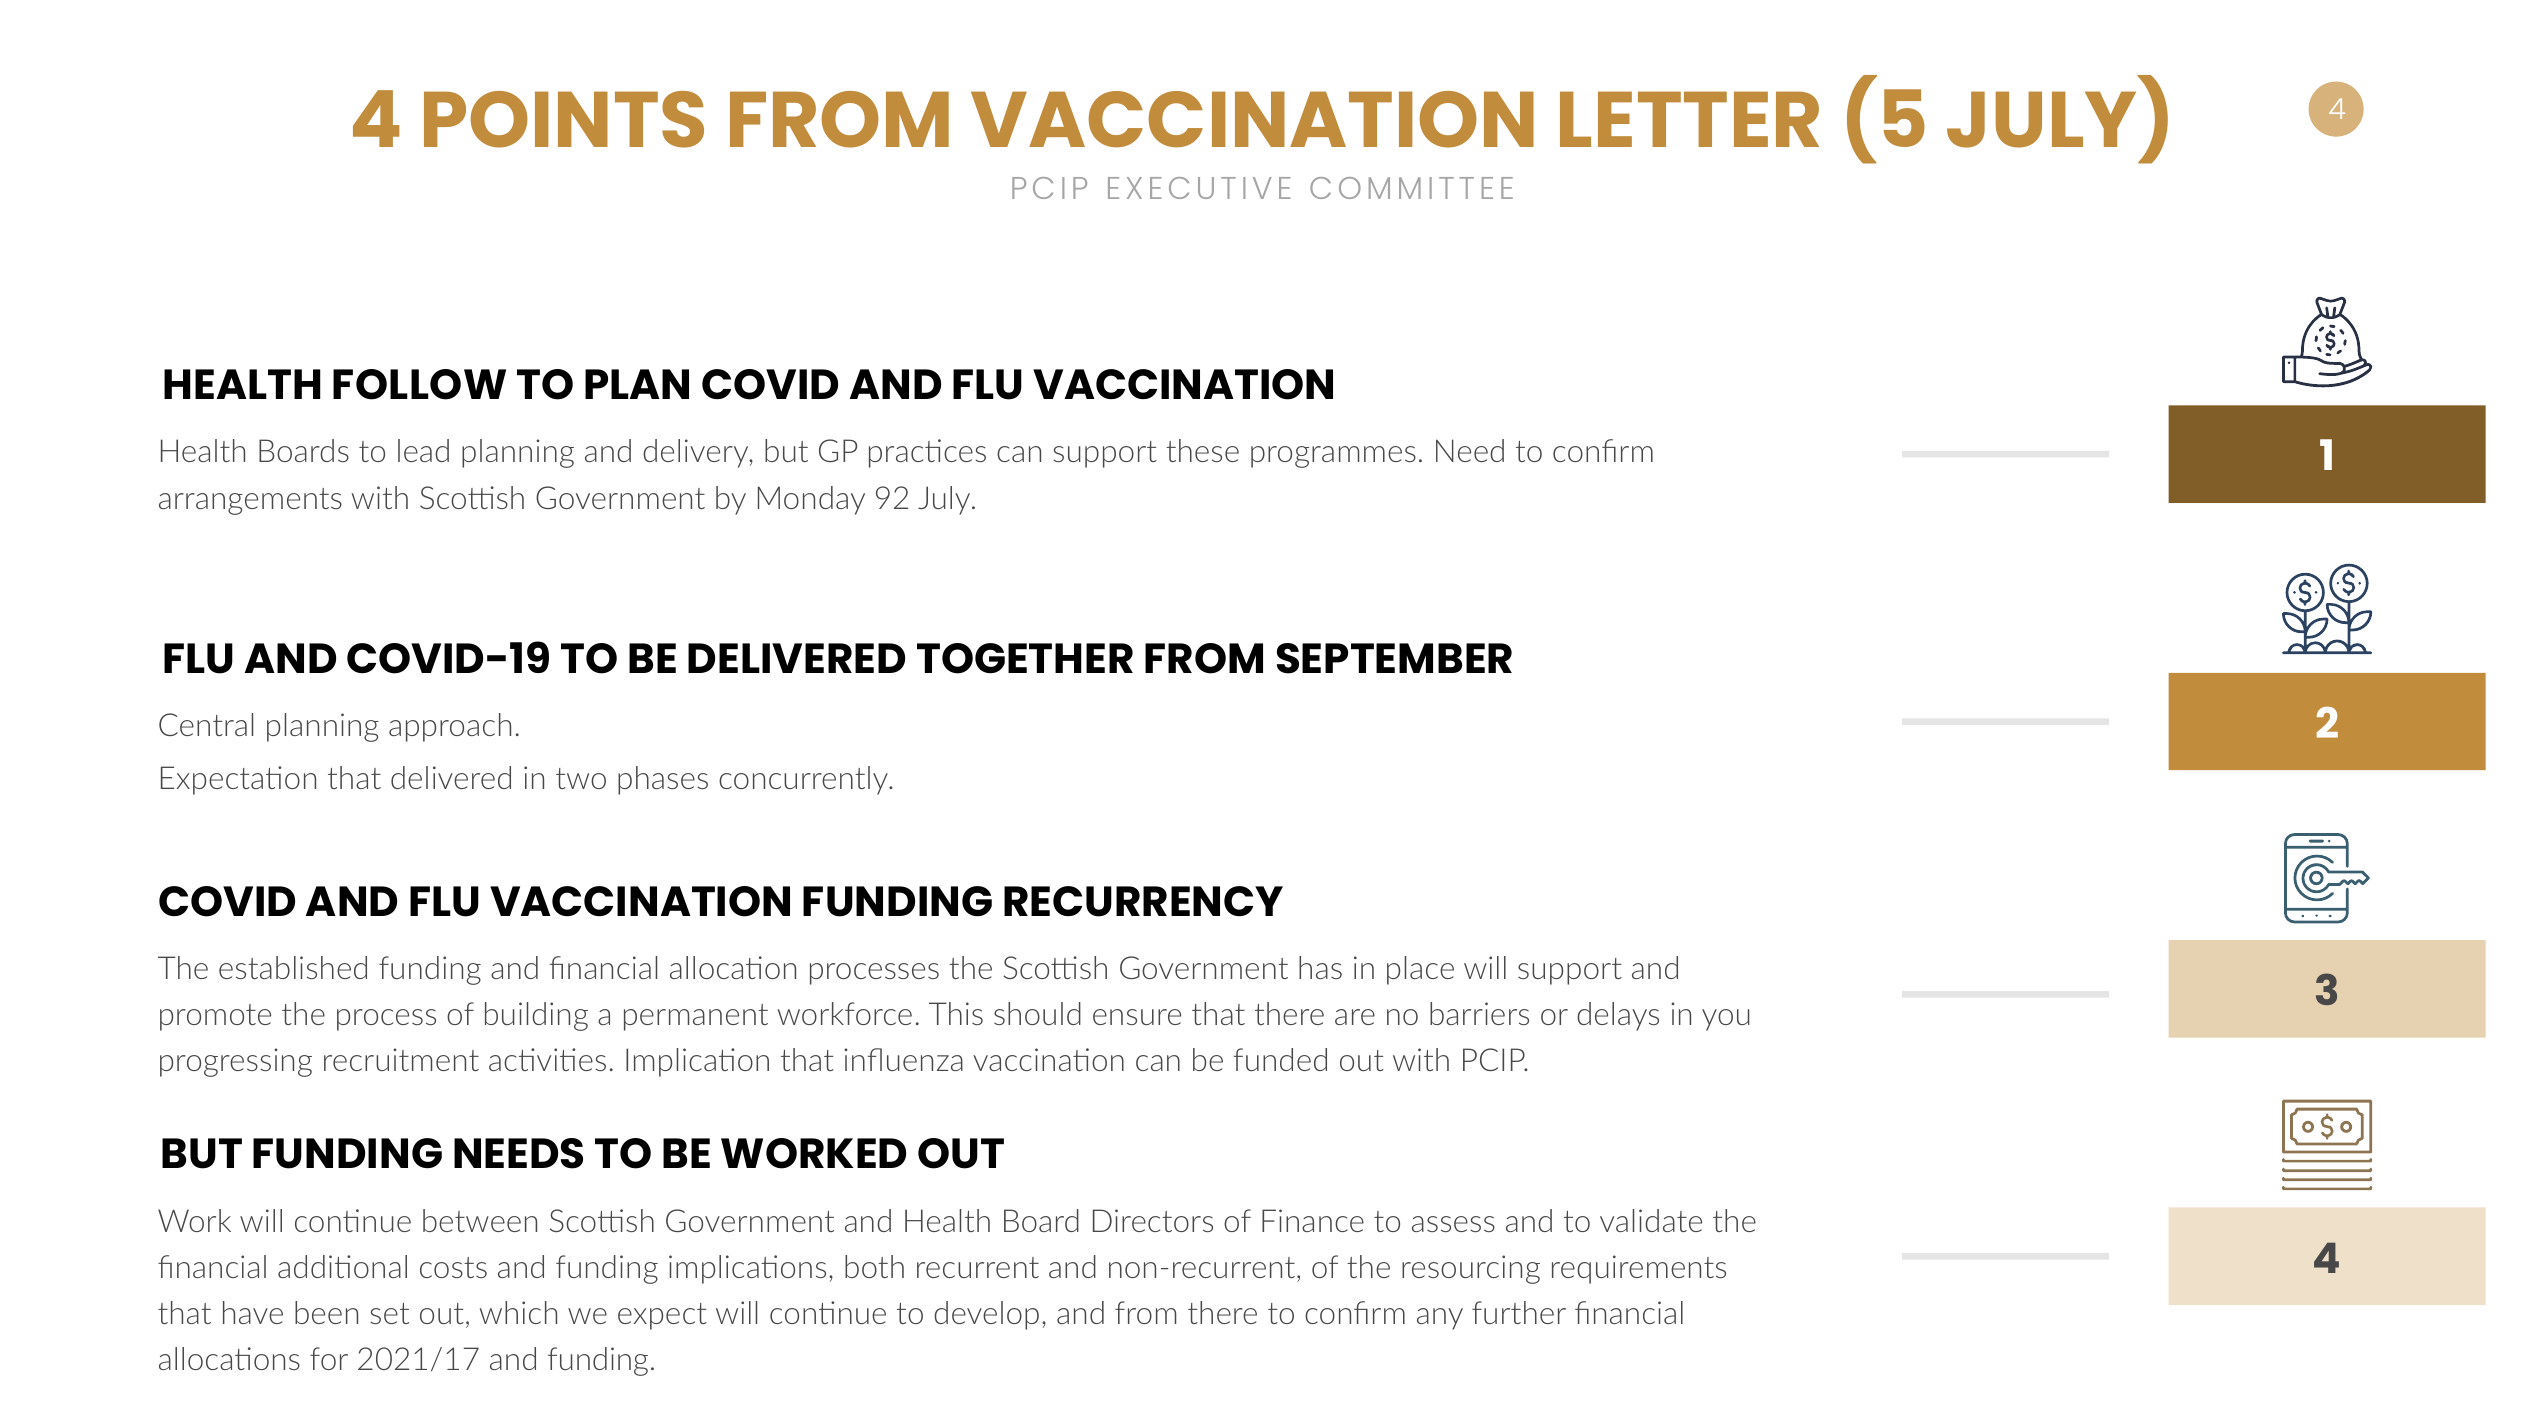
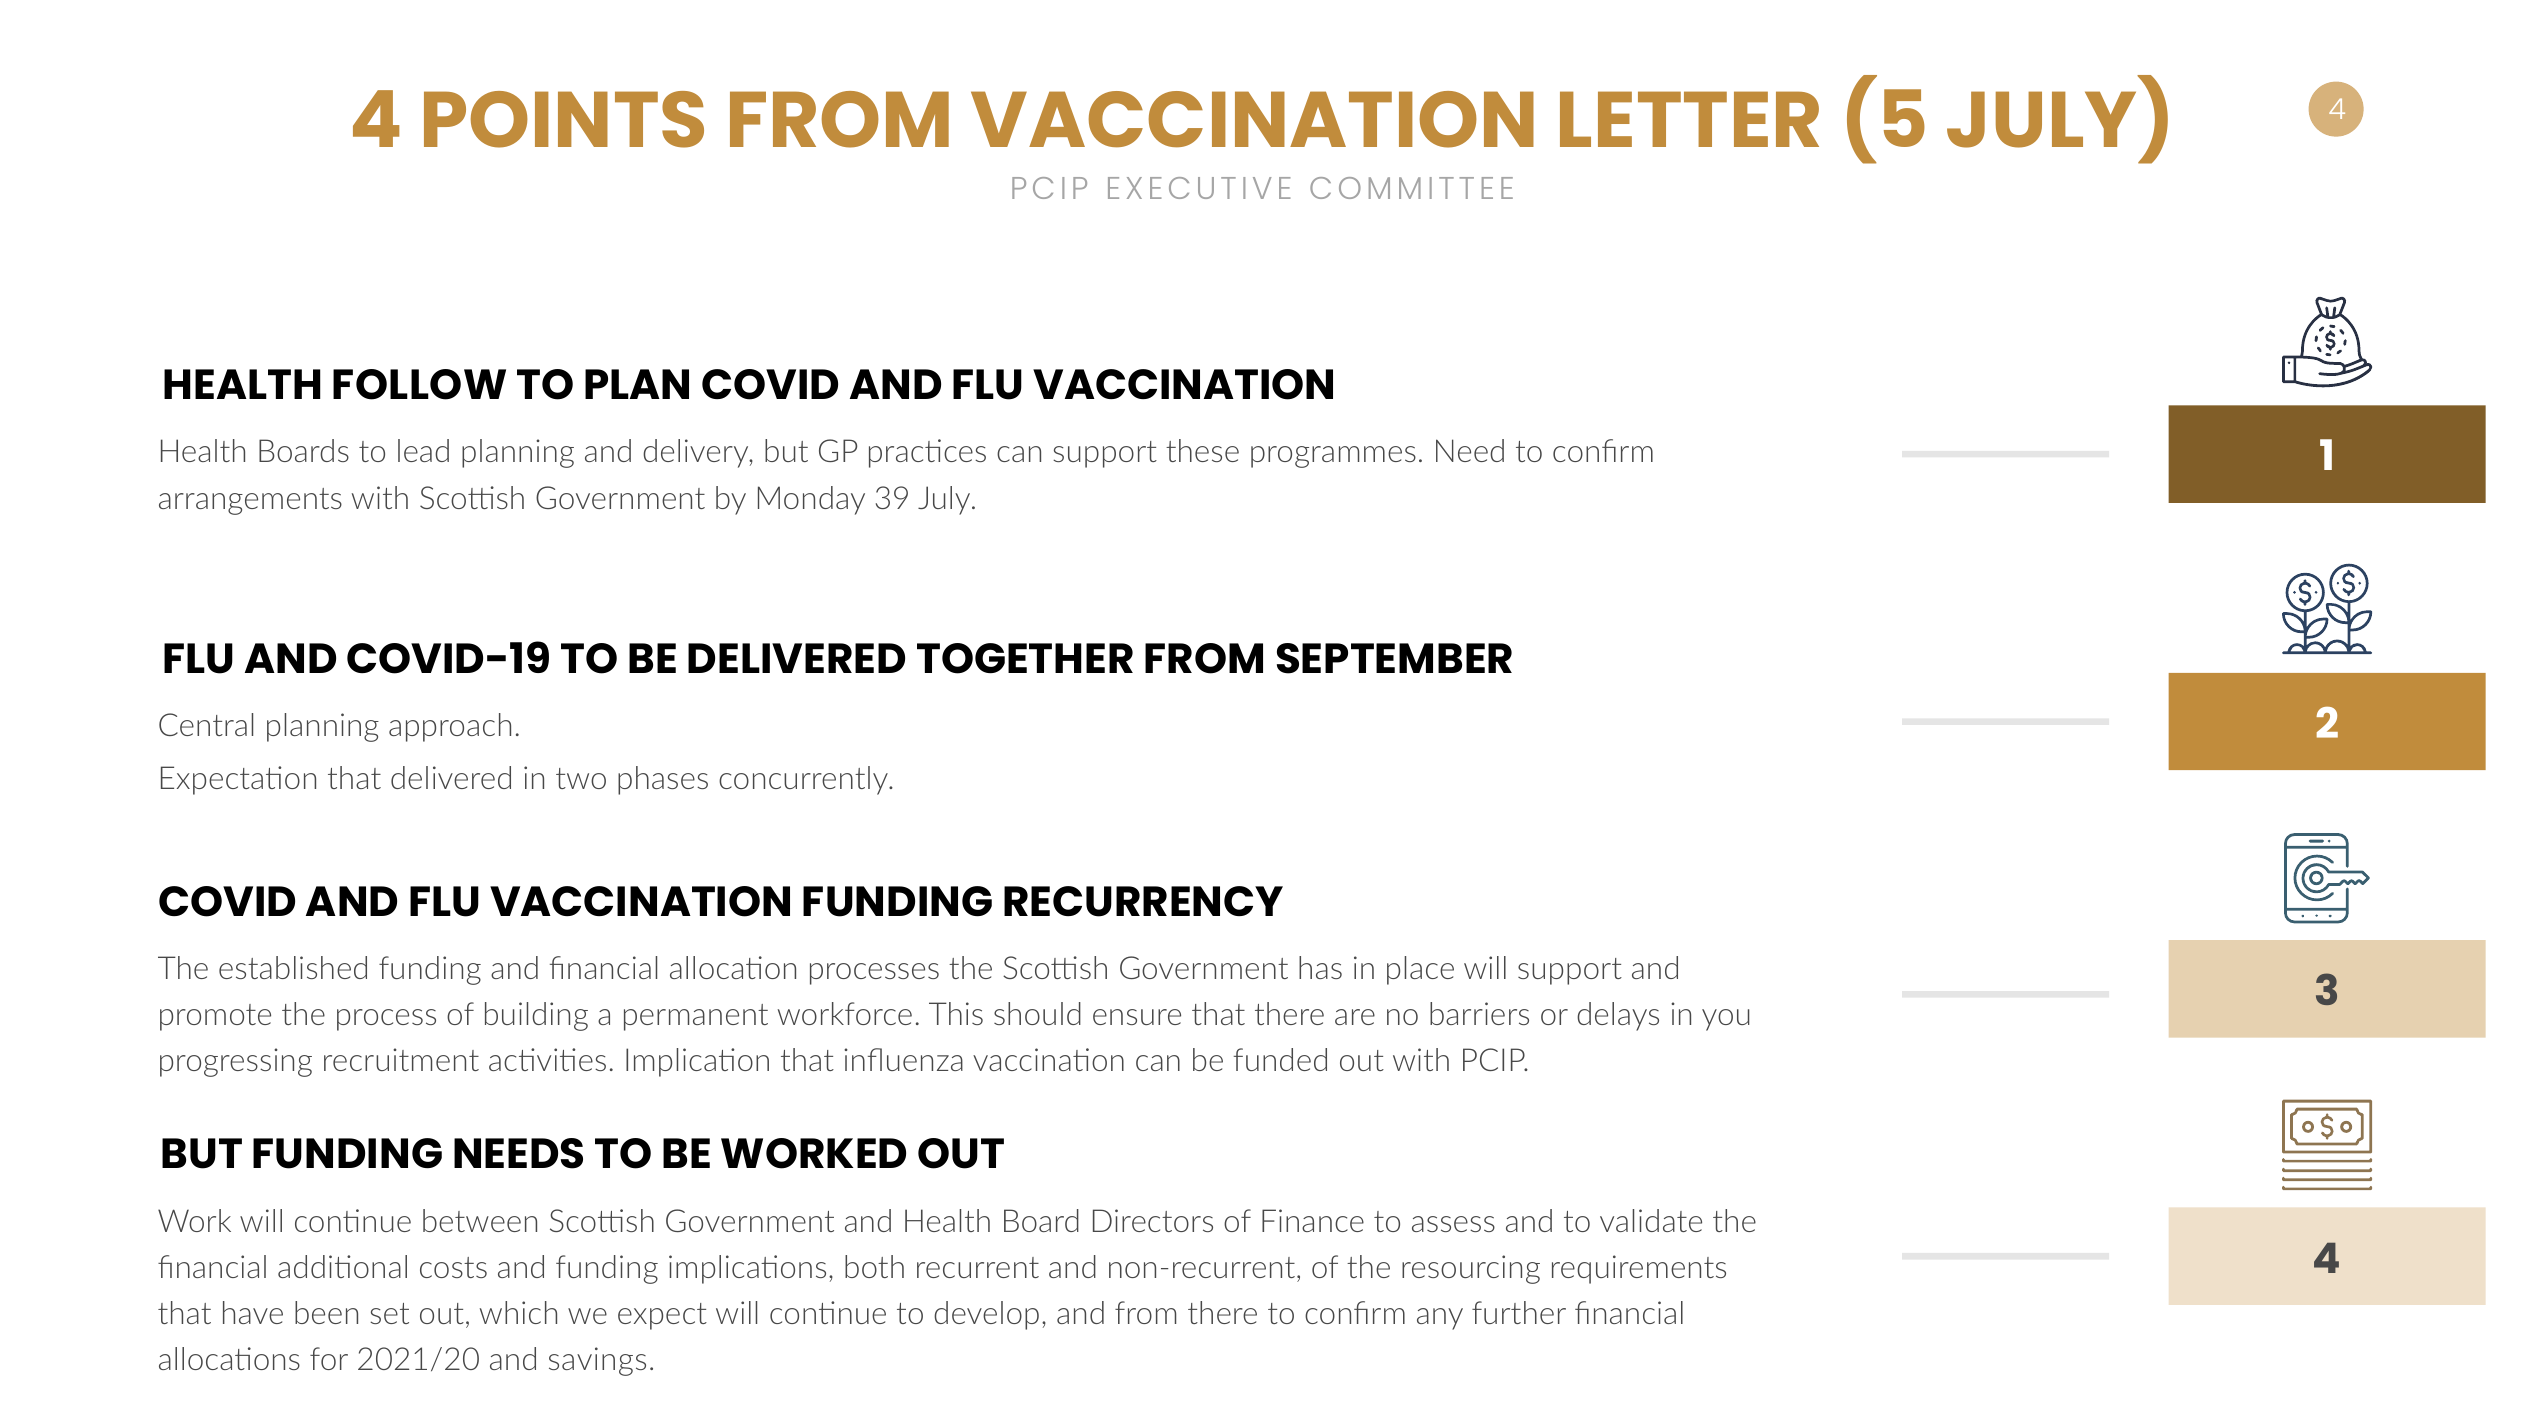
92: 92 -> 39
2021/17: 2021/17 -> 2021/20
funding at (602, 1360): funding -> savings
